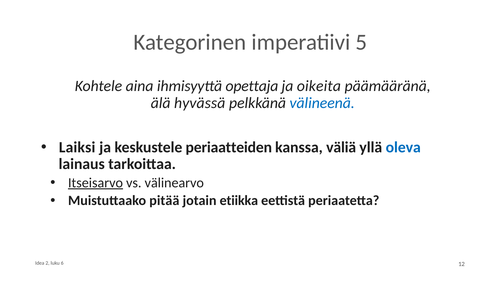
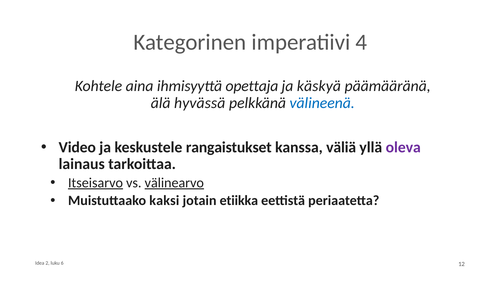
5: 5 -> 4
oikeita: oikeita -> käskyä
Laiksi: Laiksi -> Video
periaatteiden: periaatteiden -> rangaistukset
oleva colour: blue -> purple
välinearvo underline: none -> present
pitää: pitää -> kaksi
